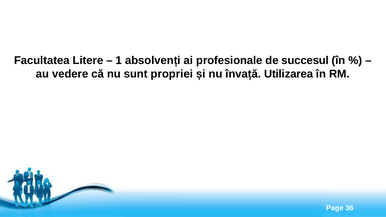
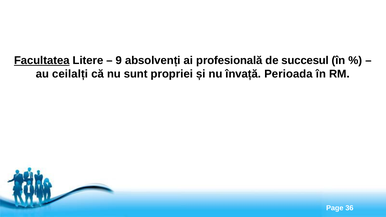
Facultatea underline: none -> present
1: 1 -> 9
profesionale: profesionale -> profesională
vedere: vedere -> ceilalți
Utilizarea: Utilizarea -> Perioada
